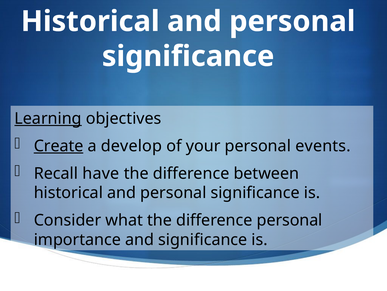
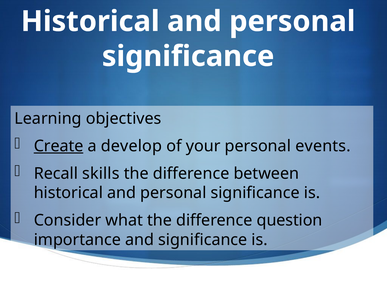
Learning underline: present -> none
have: have -> skills
difference personal: personal -> question
